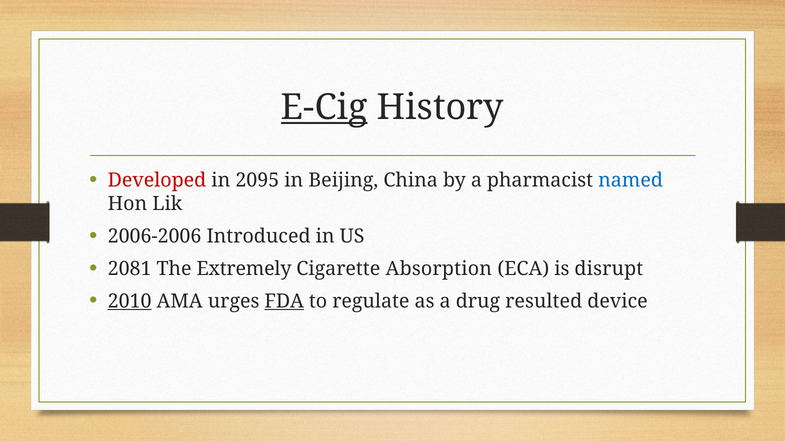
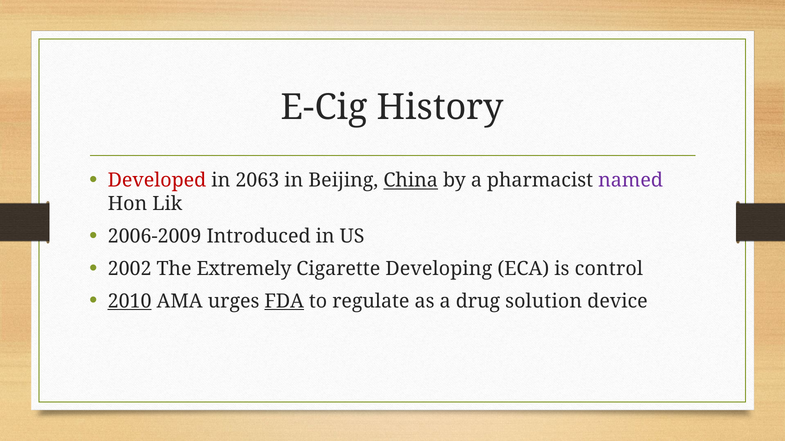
E-Cig underline: present -> none
2095: 2095 -> 2063
China underline: none -> present
named colour: blue -> purple
2006-2006: 2006-2006 -> 2006-2009
2081: 2081 -> 2002
Absorption: Absorption -> Developing
disrupt: disrupt -> control
resulted: resulted -> solution
